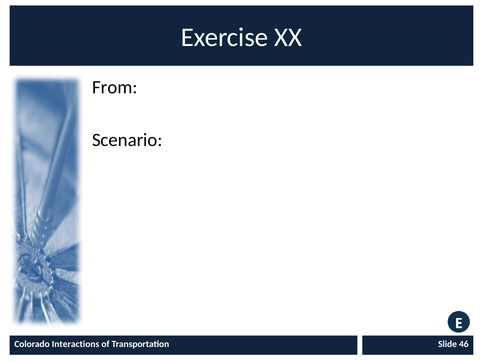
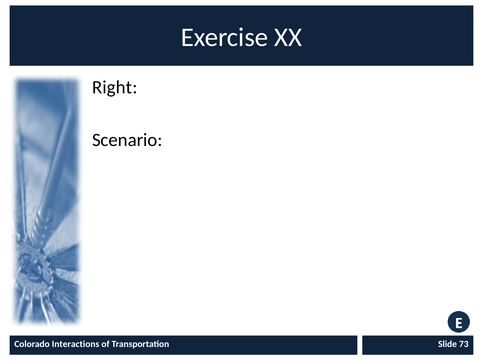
From: From -> Right
46: 46 -> 73
